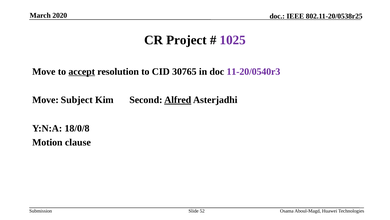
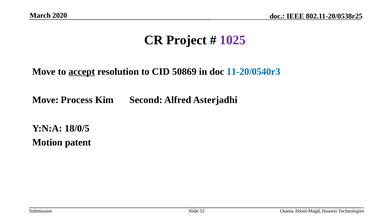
30765: 30765 -> 50869
11-20/0540r3 colour: purple -> blue
Subject: Subject -> Process
Alfred underline: present -> none
18/0/8: 18/0/8 -> 18/0/5
clause: clause -> patent
